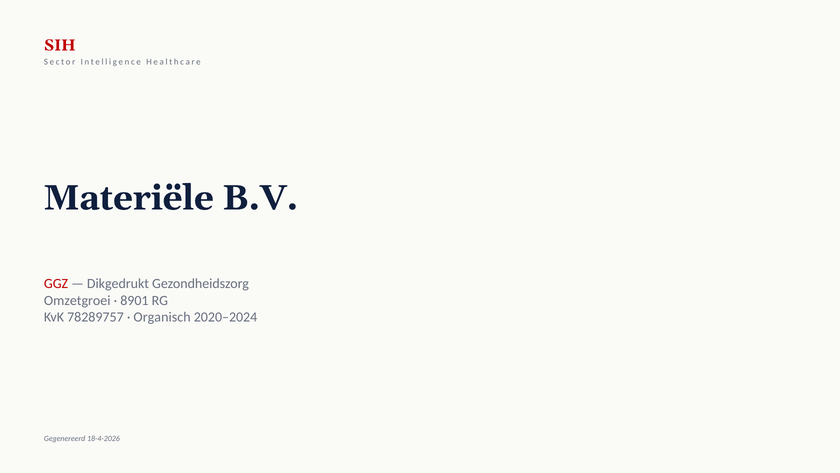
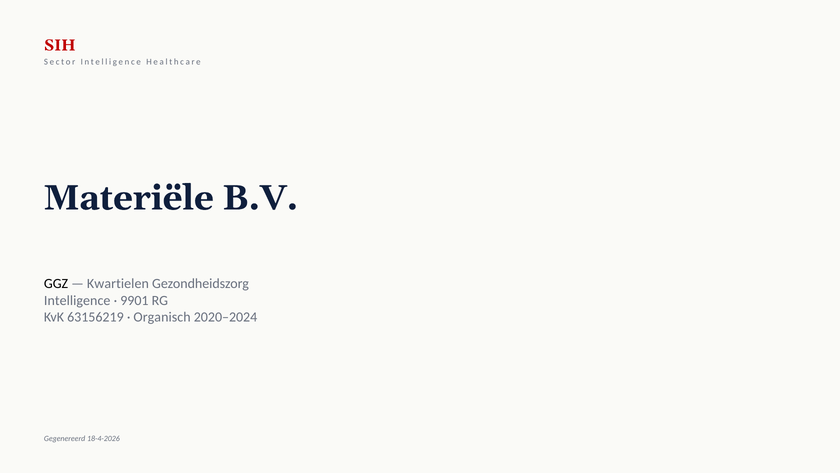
GGZ colour: red -> black
Dikgedrukt: Dikgedrukt -> Kwartielen
Omzetgroei at (77, 300): Omzetgroei -> Intelligence
8901: 8901 -> 9901
78289757: 78289757 -> 63156219
